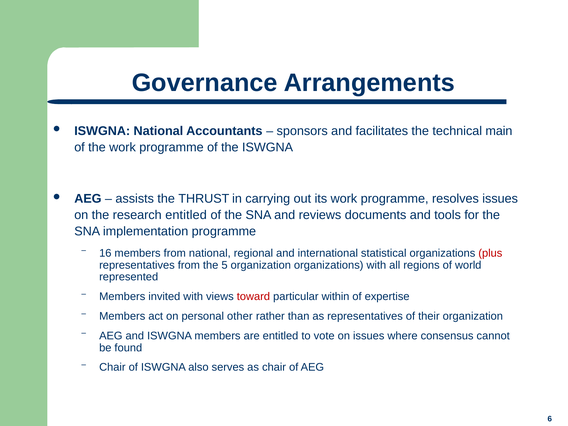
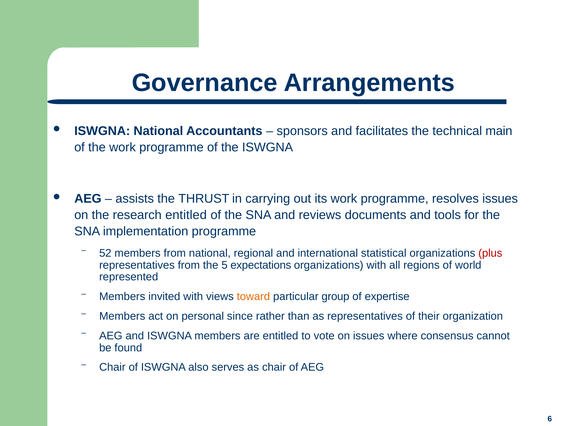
16: 16 -> 52
5 organization: organization -> expectations
toward colour: red -> orange
within: within -> group
other: other -> since
